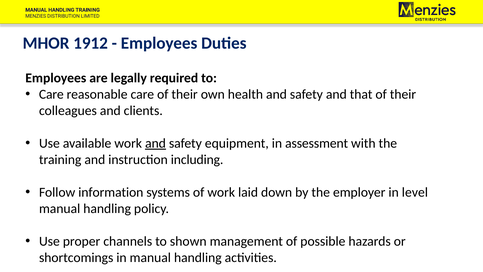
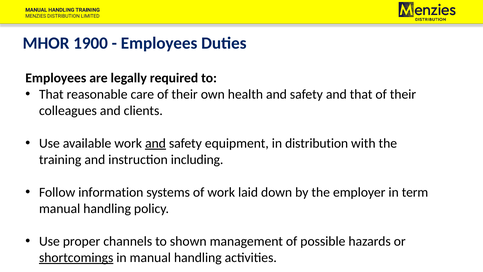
1912: 1912 -> 1900
Care at (51, 94): Care -> That
in assessment: assessment -> distribution
level: level -> term
shortcomings underline: none -> present
